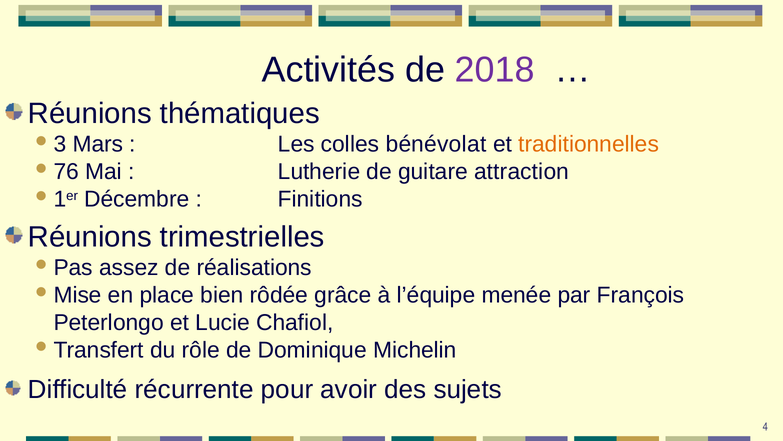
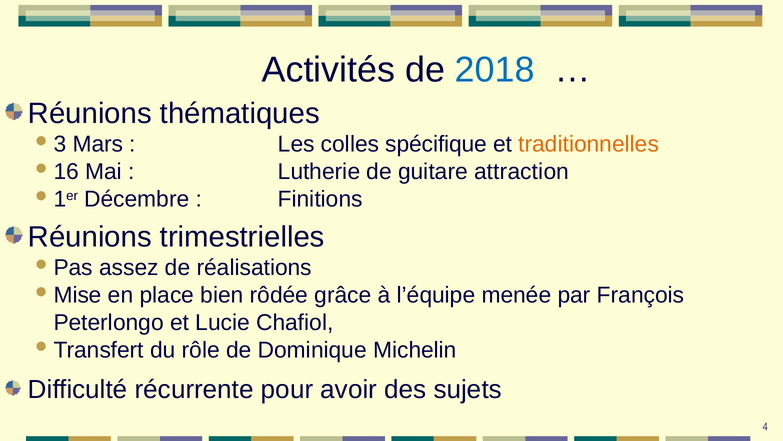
2018 colour: purple -> blue
bénévolat: bénévolat -> spécifique
76: 76 -> 16
